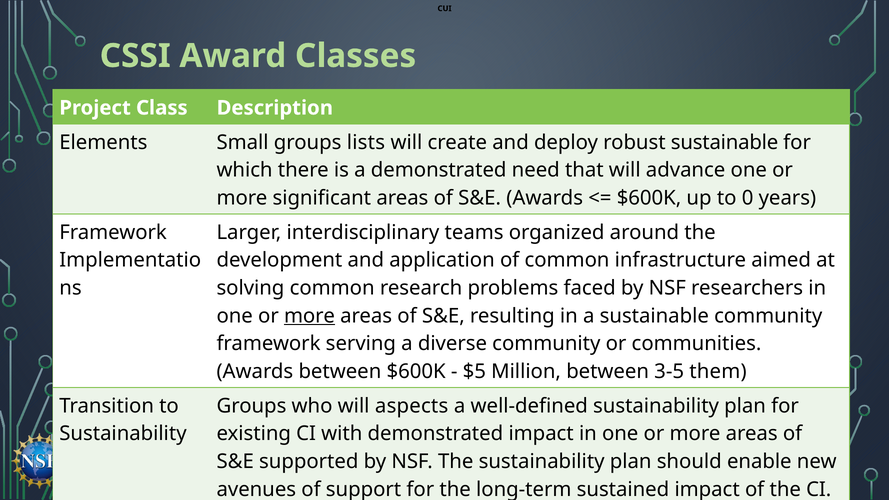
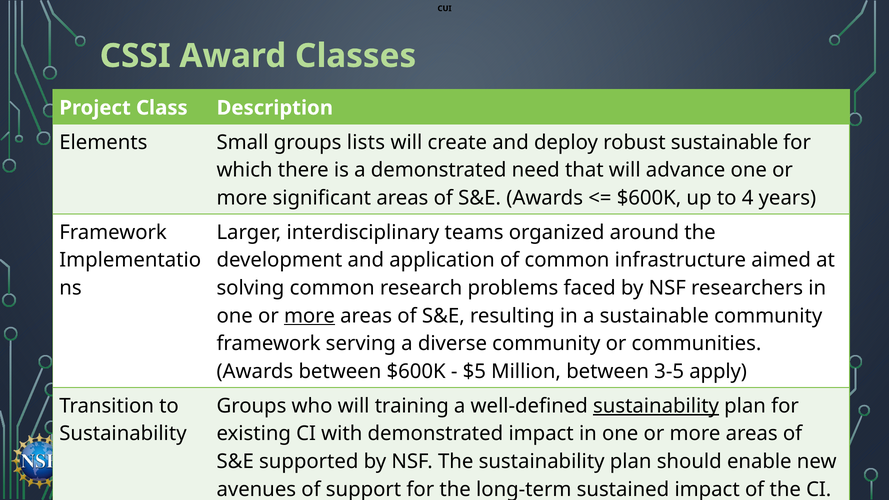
0: 0 -> 4
them: them -> apply
aspects: aspects -> training
sustainability at (656, 406) underline: none -> present
